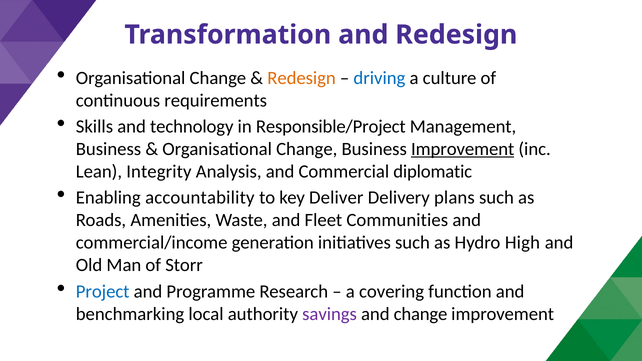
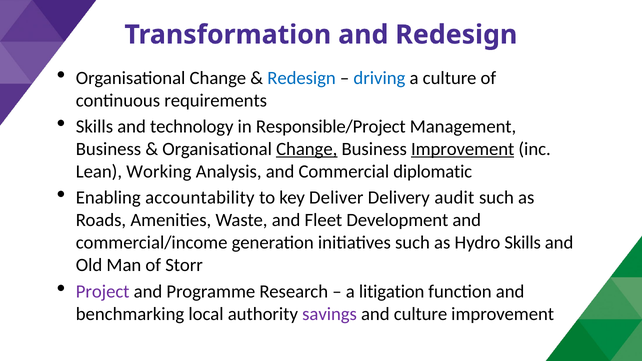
Redesign at (302, 78) colour: orange -> blue
Change at (307, 149) underline: none -> present
Integrity: Integrity -> Working
plans: plans -> audit
Communities: Communities -> Development
Hydro High: High -> Skills
Project colour: blue -> purple
covering: covering -> litigation
and change: change -> culture
